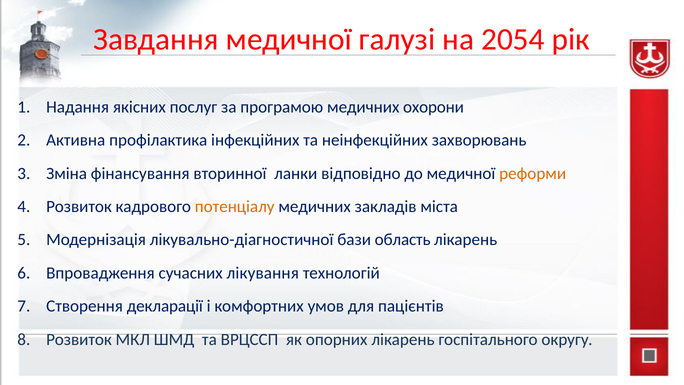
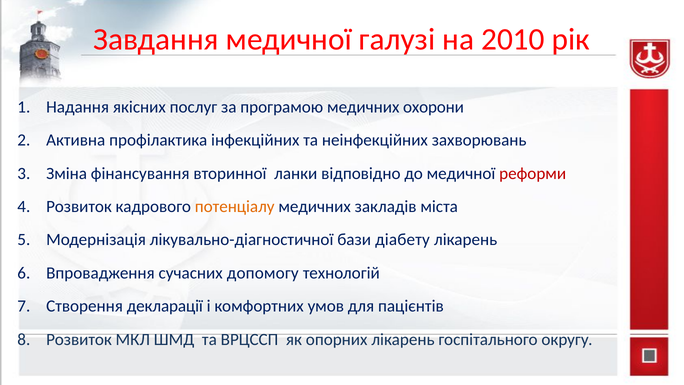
2054: 2054 -> 2010
реформи colour: orange -> red
область: область -> діабету
лікування: лікування -> допомогу
